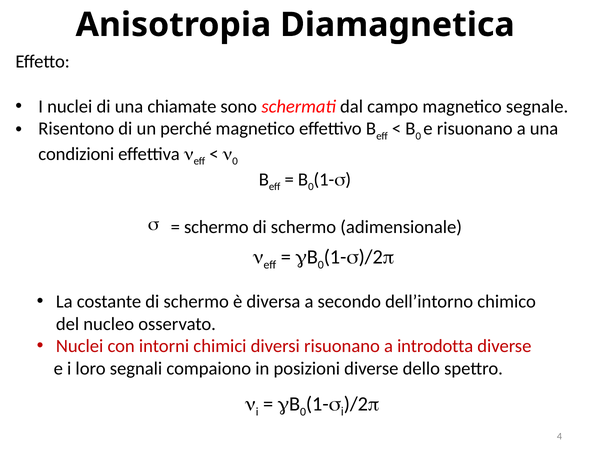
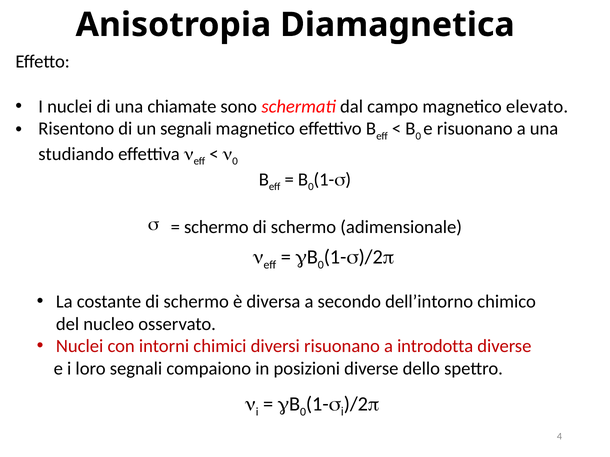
segnale: segnale -> elevato
un perché: perché -> segnali
condizioni: condizioni -> studiando
